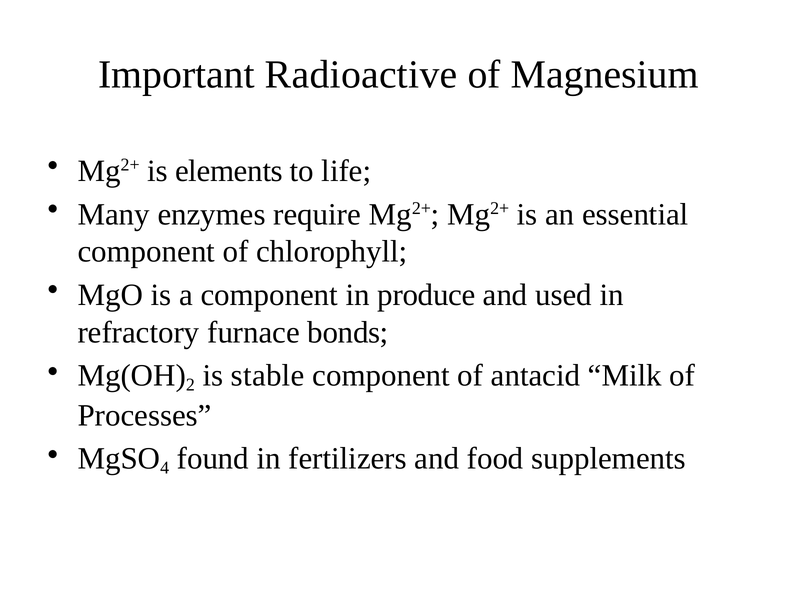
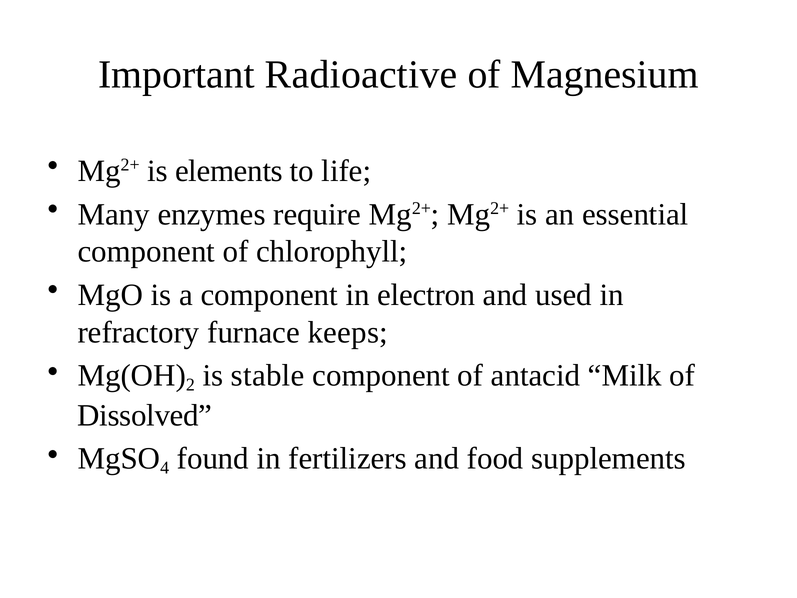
produce: produce -> electron
bonds: bonds -> keeps
Processes: Processes -> Dissolved
